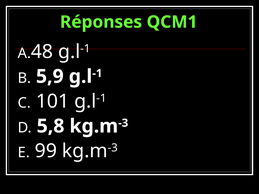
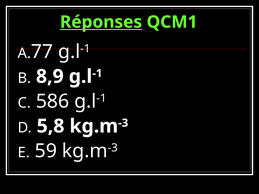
Réponses underline: none -> present
48: 48 -> 77
5,9: 5,9 -> 8,9
101: 101 -> 586
99: 99 -> 59
